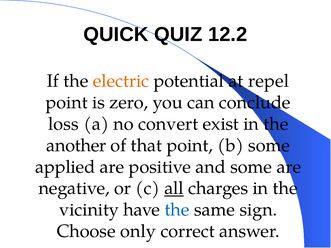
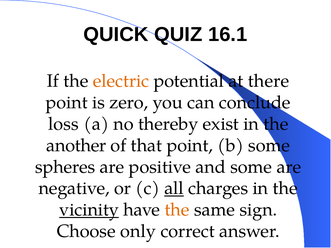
12.2: 12.2 -> 16.1
repel: repel -> there
convert: convert -> thereby
applied: applied -> spheres
vicinity underline: none -> present
the at (177, 210) colour: blue -> orange
